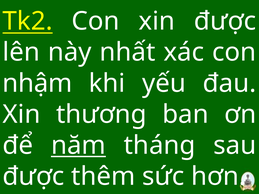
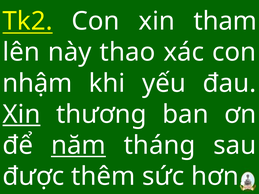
xin được: được -> tham
nhất: nhất -> thao
Xin at (22, 114) underline: none -> present
